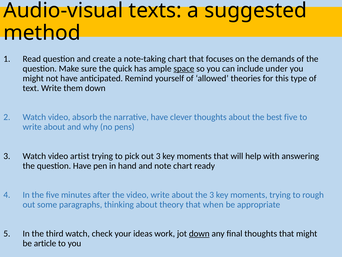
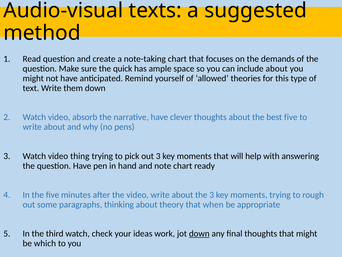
space underline: present -> none
include under: under -> about
artist: artist -> thing
article: article -> which
